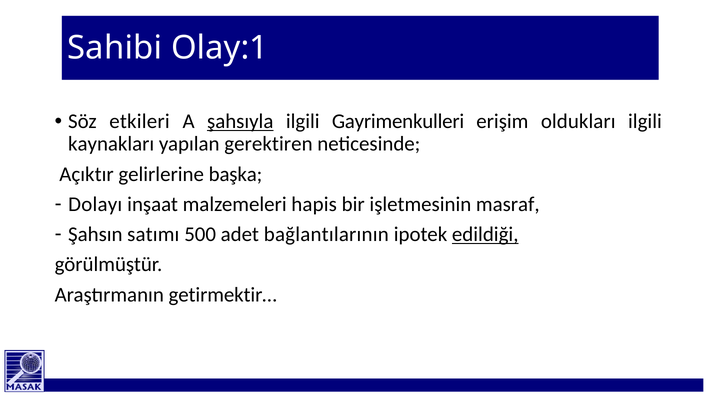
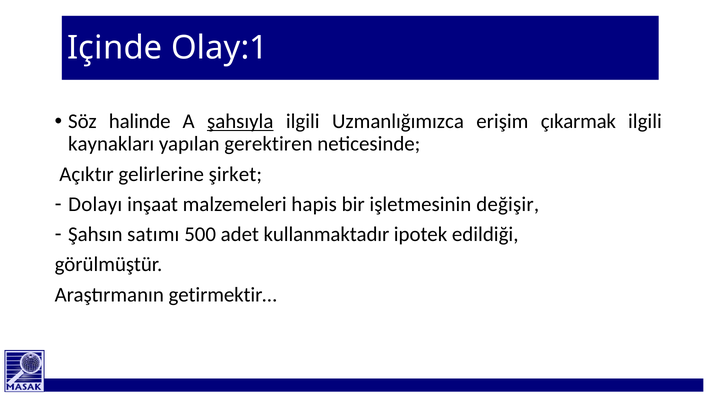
Sahibi: Sahibi -> Içinde
etkileri: etkileri -> halinde
Gayrimenkulleri: Gayrimenkulleri -> Uzmanlığımızca
oldukları: oldukları -> çıkarmak
başka: başka -> şirket
masraf: masraf -> değişir
bağlantılarının: bağlantılarının -> kullanmaktadır
edildiği underline: present -> none
